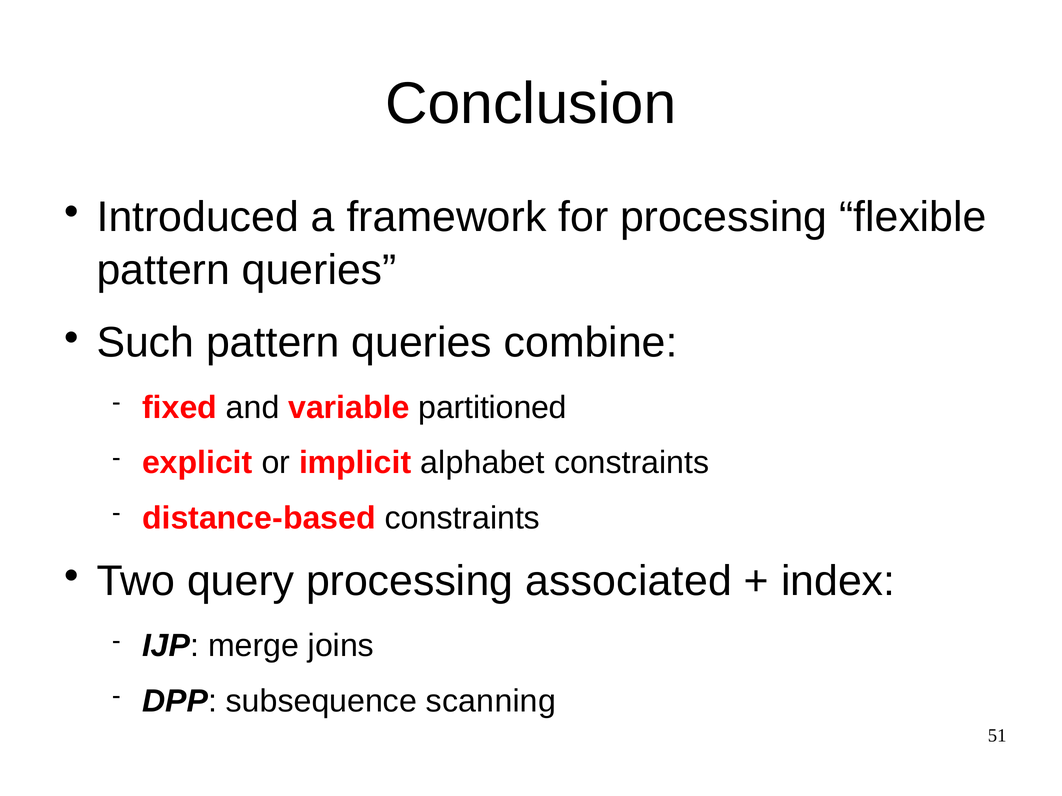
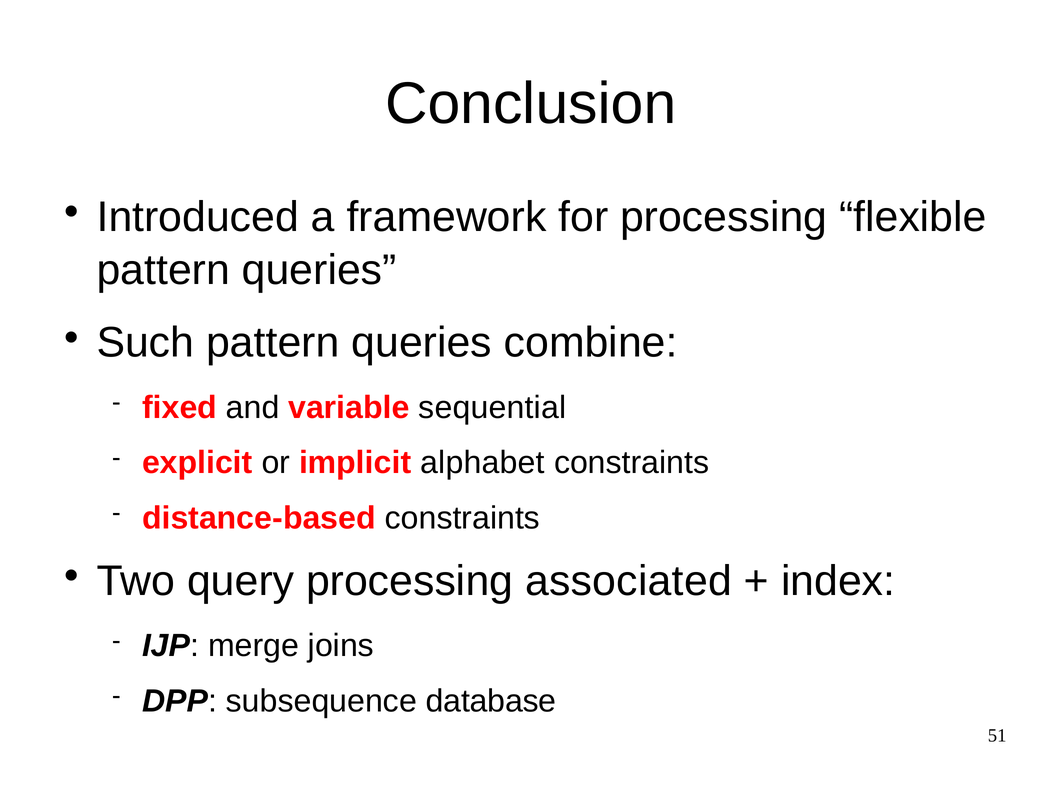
partitioned: partitioned -> sequential
scanning: scanning -> database
